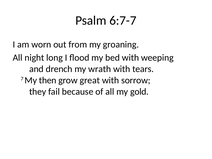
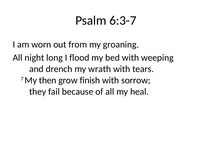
6:7-7: 6:7-7 -> 6:3-7
great: great -> finish
gold: gold -> heal
